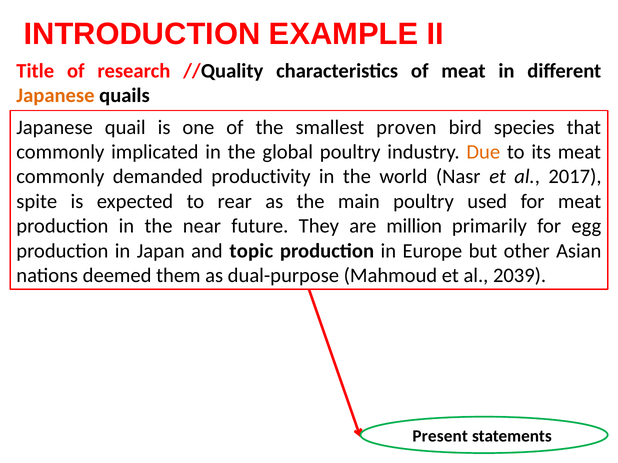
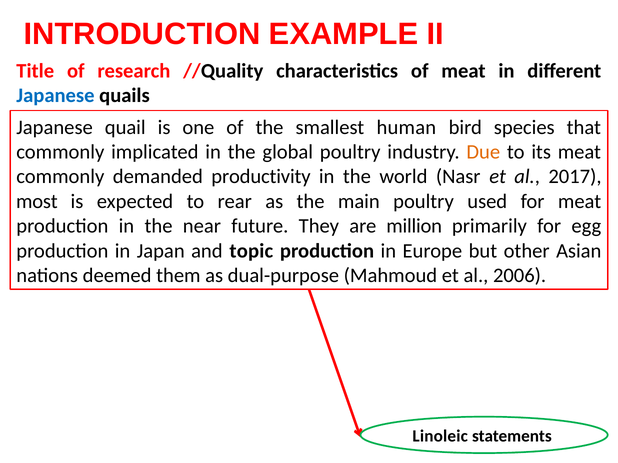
Japanese at (55, 96) colour: orange -> blue
proven: proven -> human
spite: spite -> most
2039: 2039 -> 2006
Present: Present -> Linoleic
